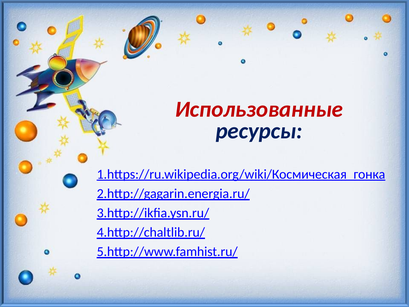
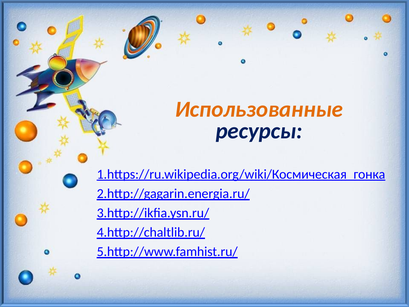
Использованные colour: red -> orange
